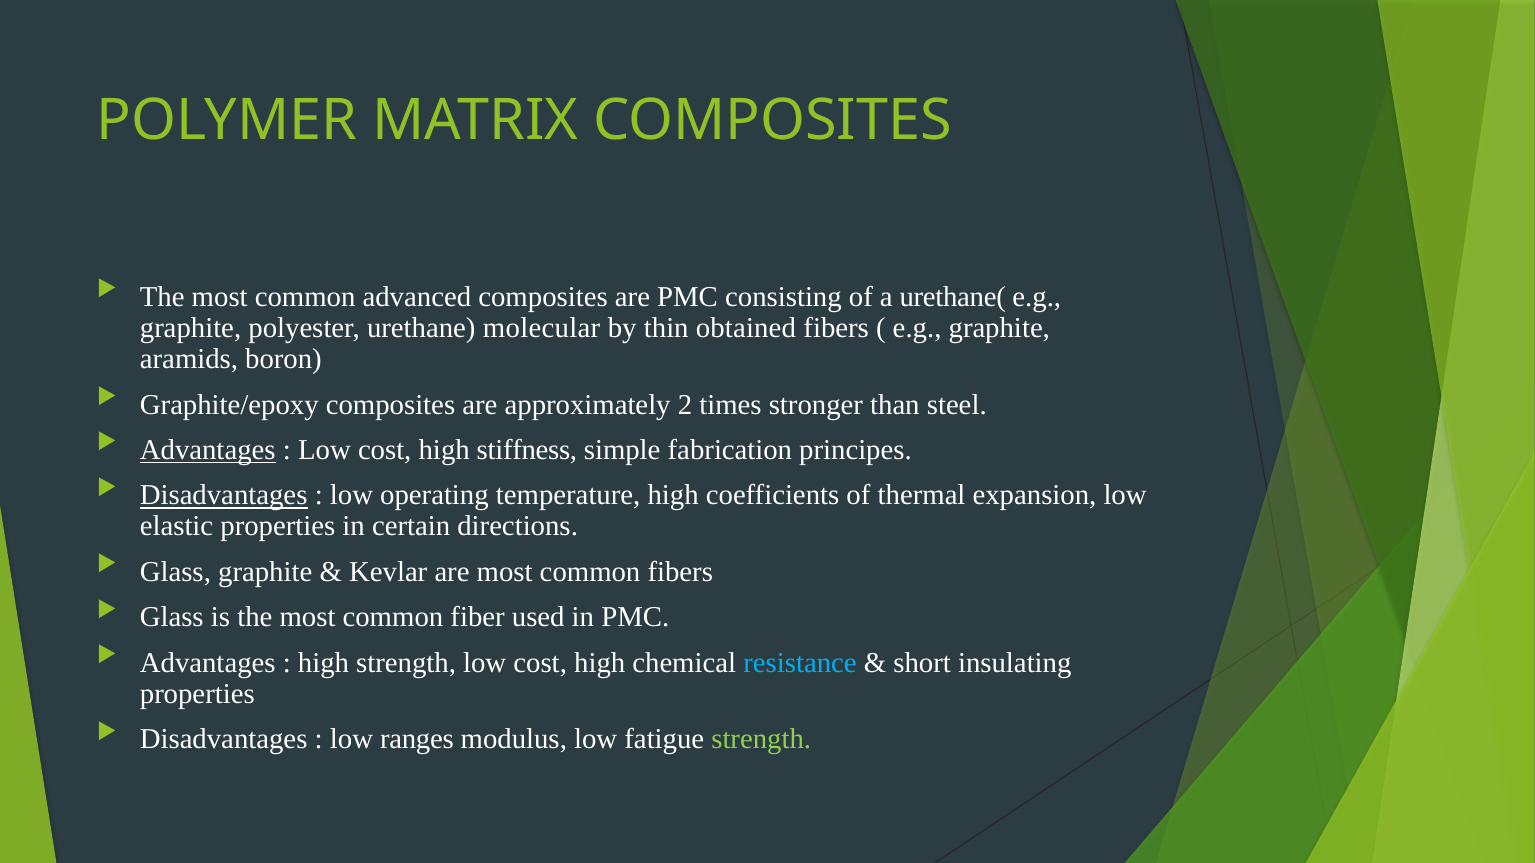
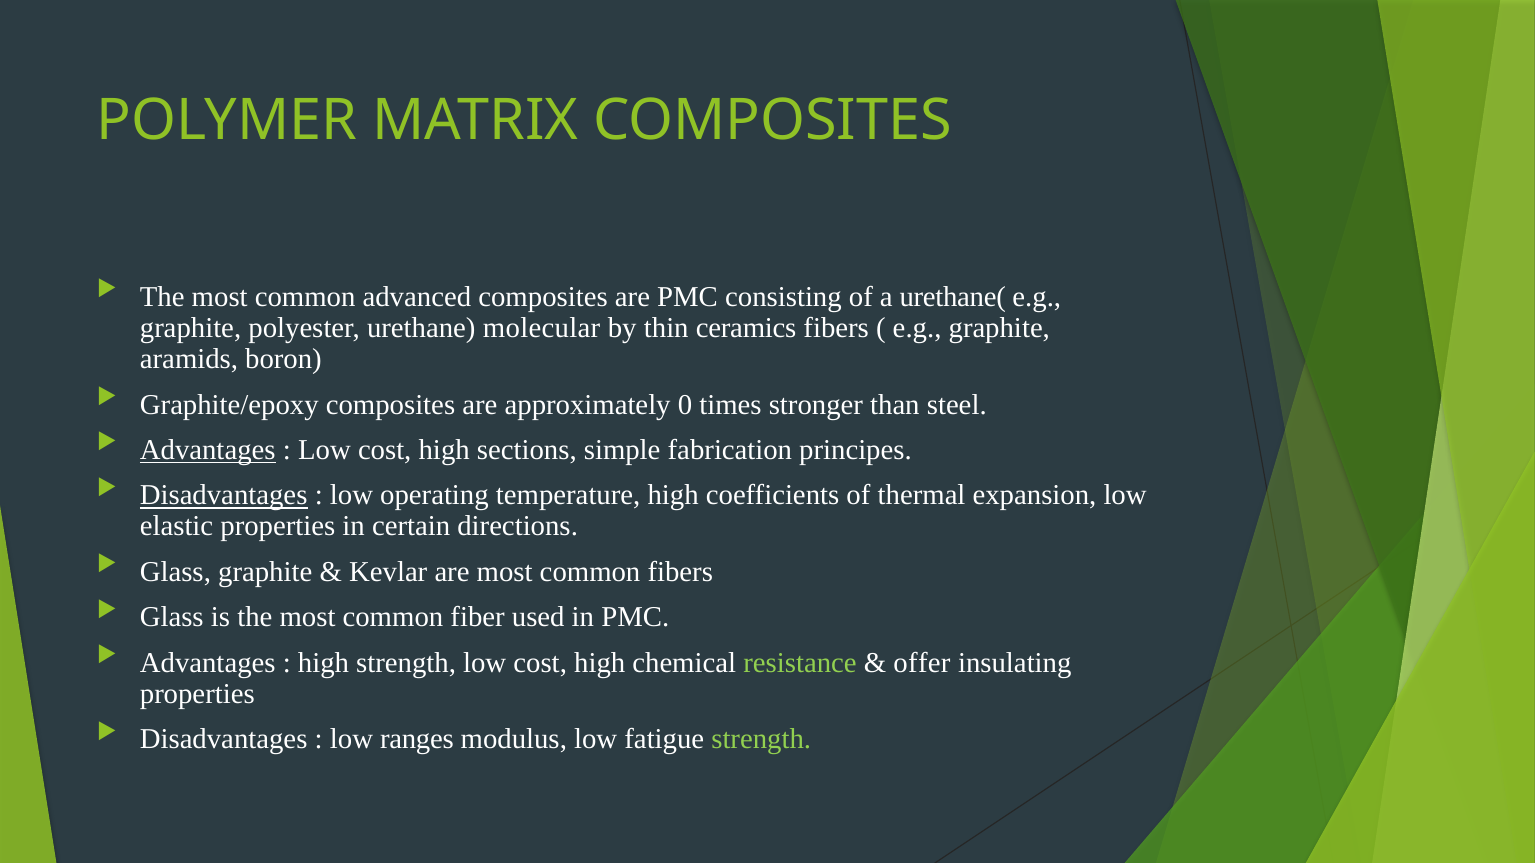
obtained: obtained -> ceramics
2: 2 -> 0
stiffness: stiffness -> sections
resistance colour: light blue -> light green
short: short -> offer
